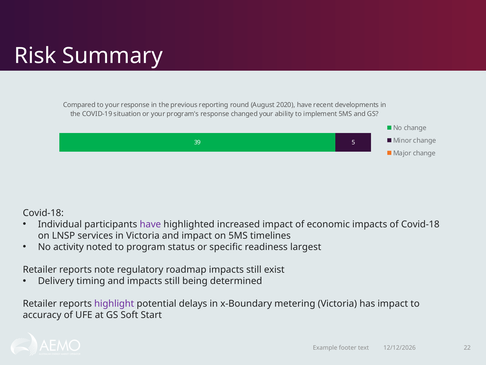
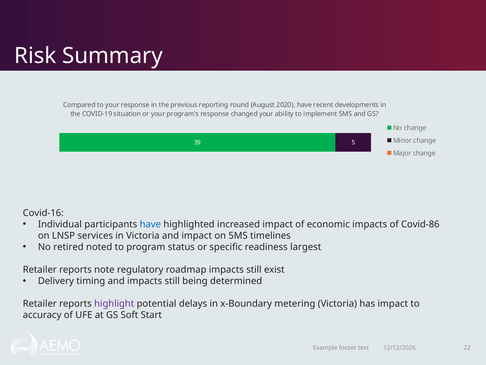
Covid-18 at (43, 213): Covid-18 -> Covid-16
have at (150, 224) colour: purple -> blue
of Covid-18: Covid-18 -> Covid-86
activity: activity -> retired
